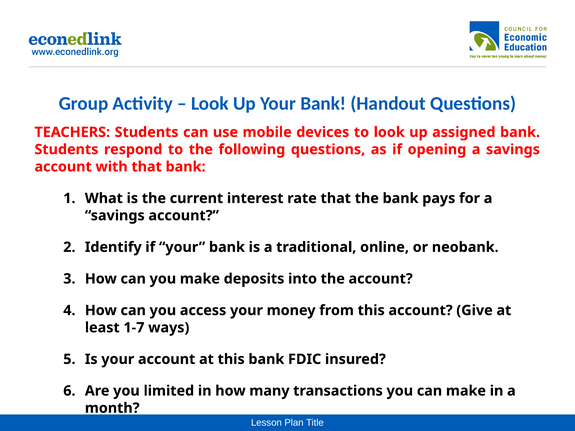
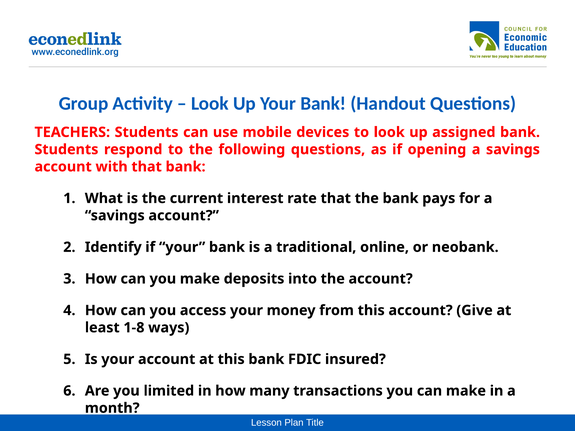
1-7: 1-7 -> 1-8
